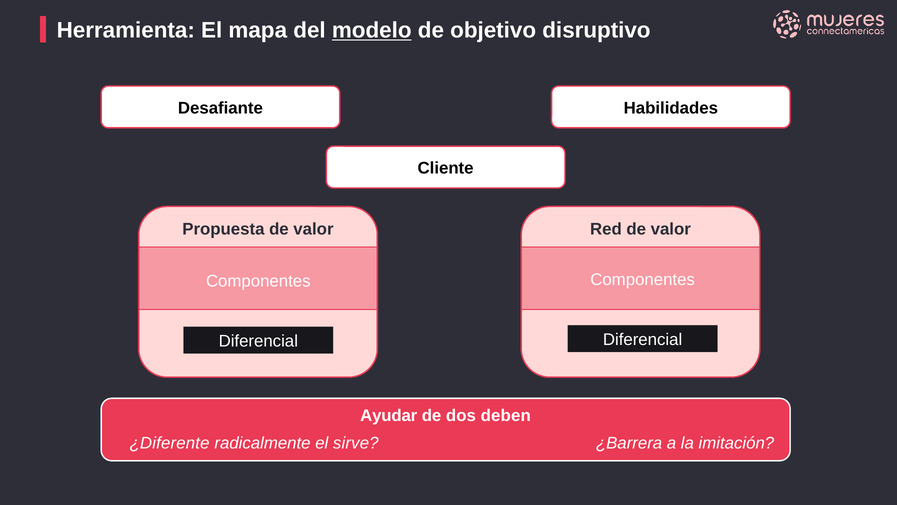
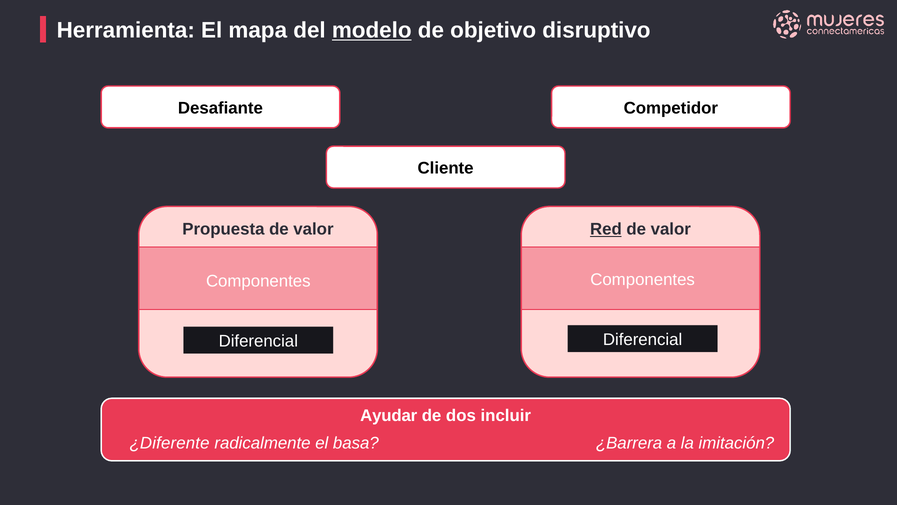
Habilidades: Habilidades -> Competidor
Red underline: none -> present
deben: deben -> incluir
sirve: sirve -> basa
